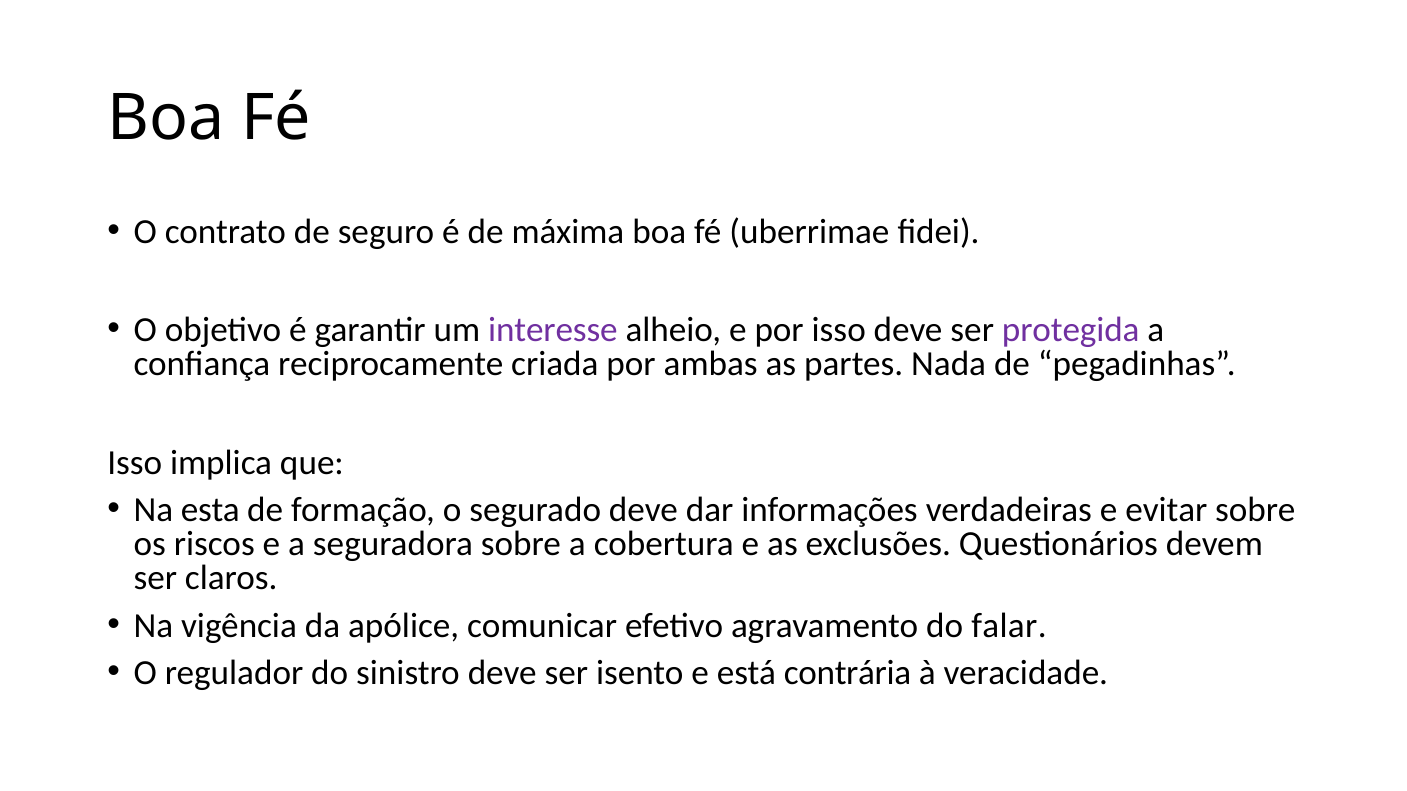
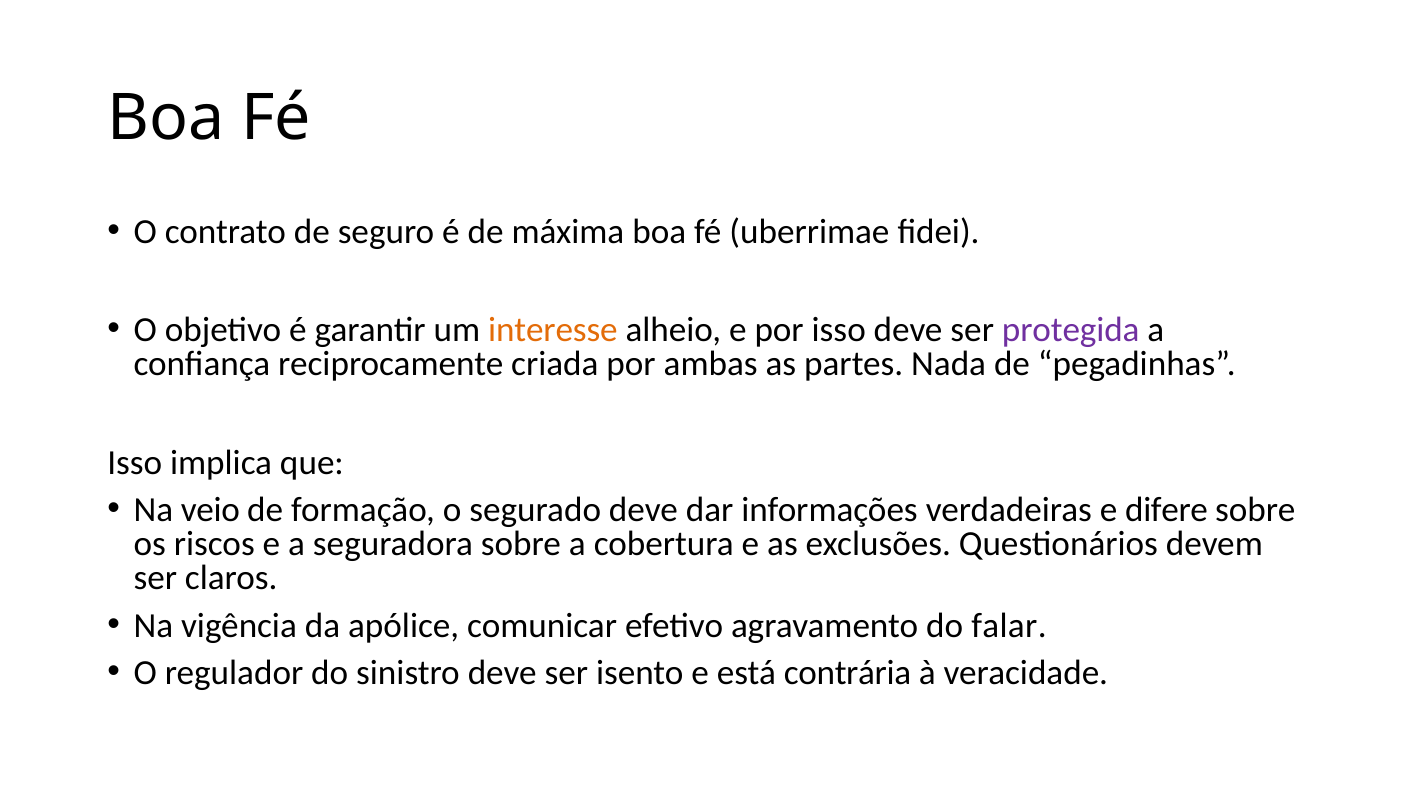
interesse colour: purple -> orange
esta: esta -> veio
evitar: evitar -> difere
